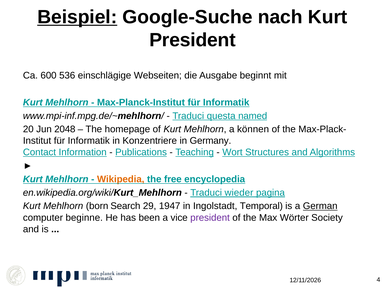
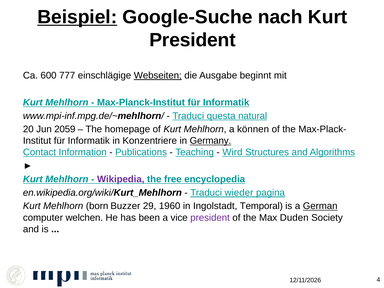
536: 536 -> 777
Webseiten underline: none -> present
named: named -> natural
2048: 2048 -> 2059
Germany underline: none -> present
Wort: Wort -> Wird
Wikipedia colour: orange -> purple
Search: Search -> Buzzer
1947: 1947 -> 1960
beginne: beginne -> welchen
Wörter: Wörter -> Duden
